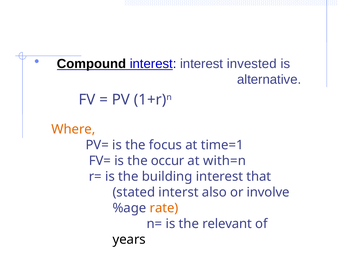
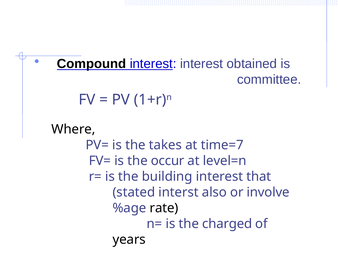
invested: invested -> obtained
alternative: alternative -> committee
Where colour: orange -> black
focus: focus -> takes
time=1: time=1 -> time=7
with=n: with=n -> level=n
rate colour: orange -> black
relevant: relevant -> charged
